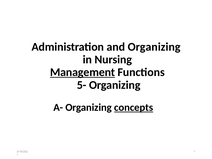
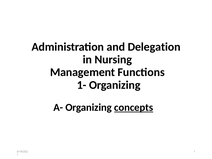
and Organizing: Organizing -> Delegation
Management underline: present -> none
5-: 5- -> 1-
